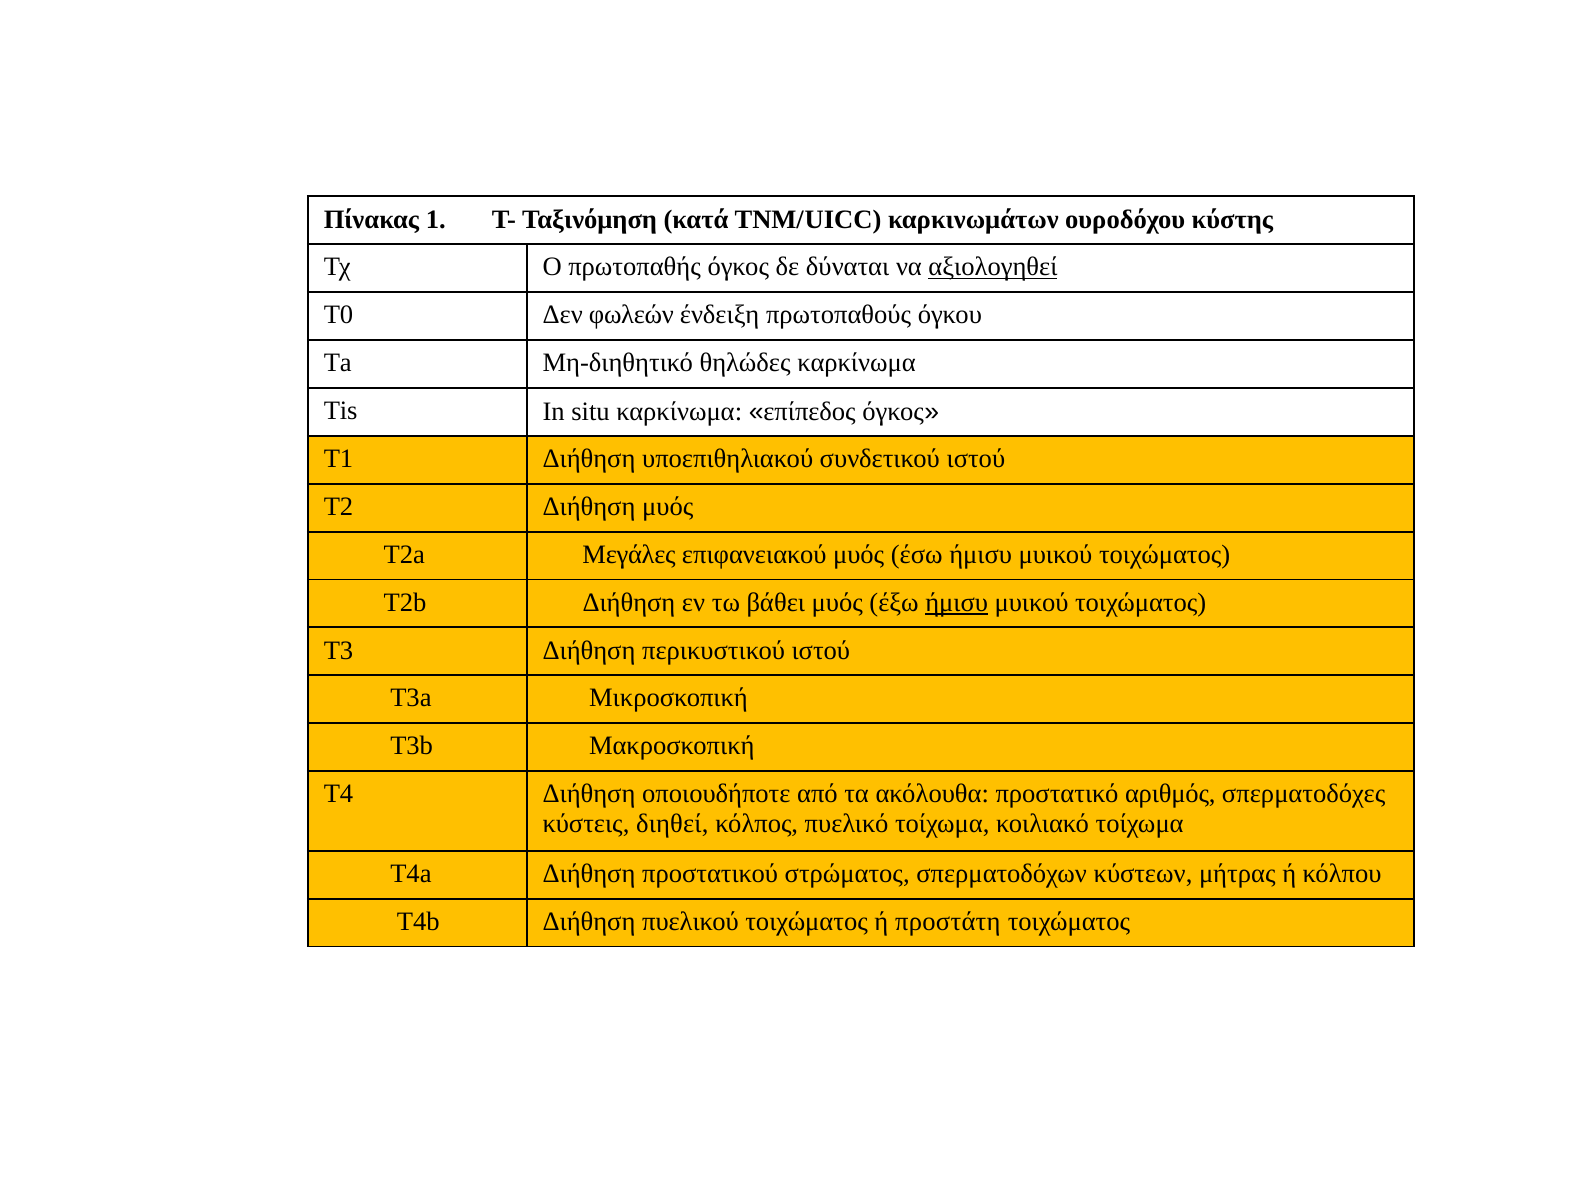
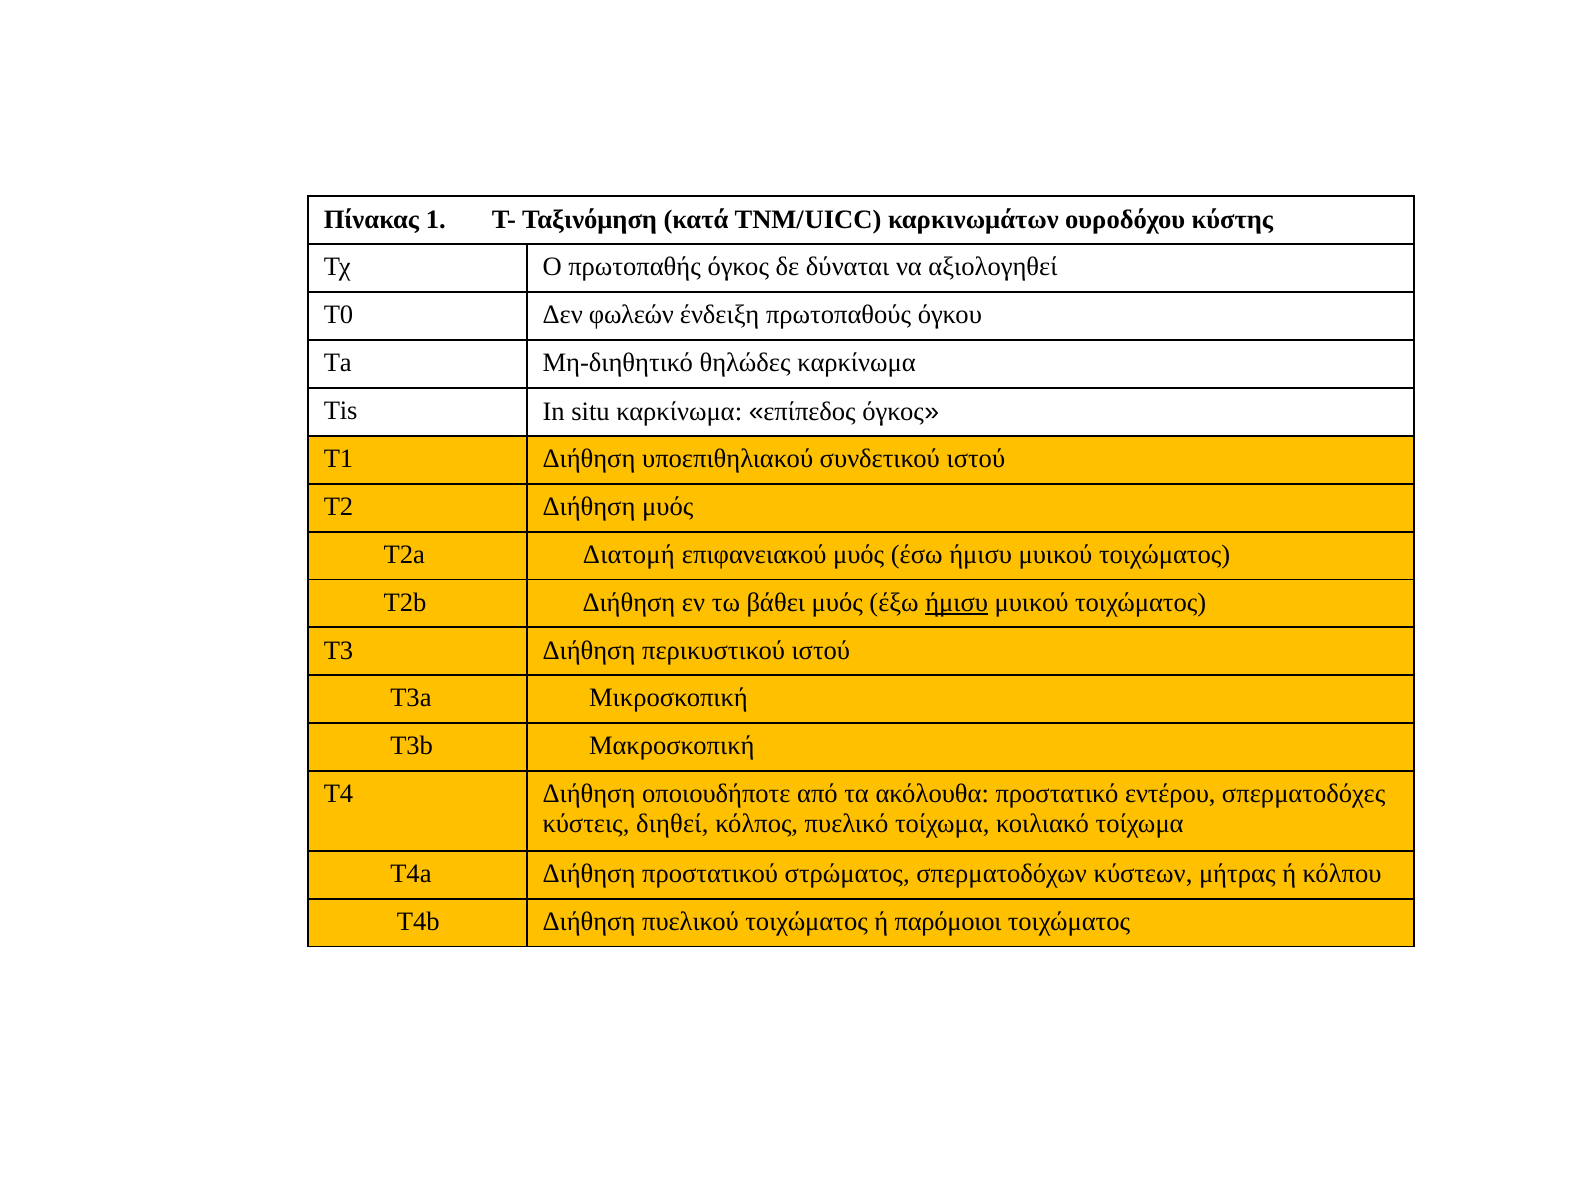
αξιολογηθεί underline: present -> none
Μεγάλες: Μεγάλες -> Διατομή
αριθμός: αριθμός -> εντέρου
προστάτη: προστάτη -> παρόμοιοι
